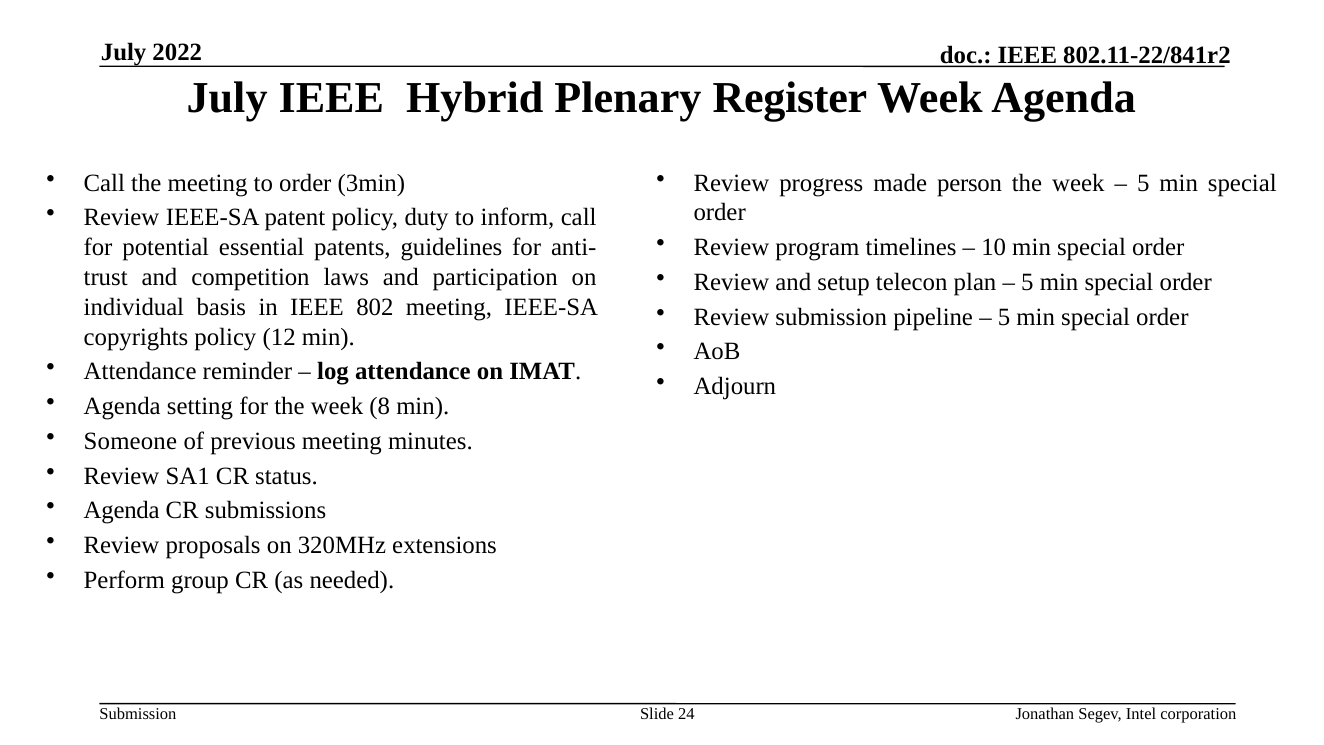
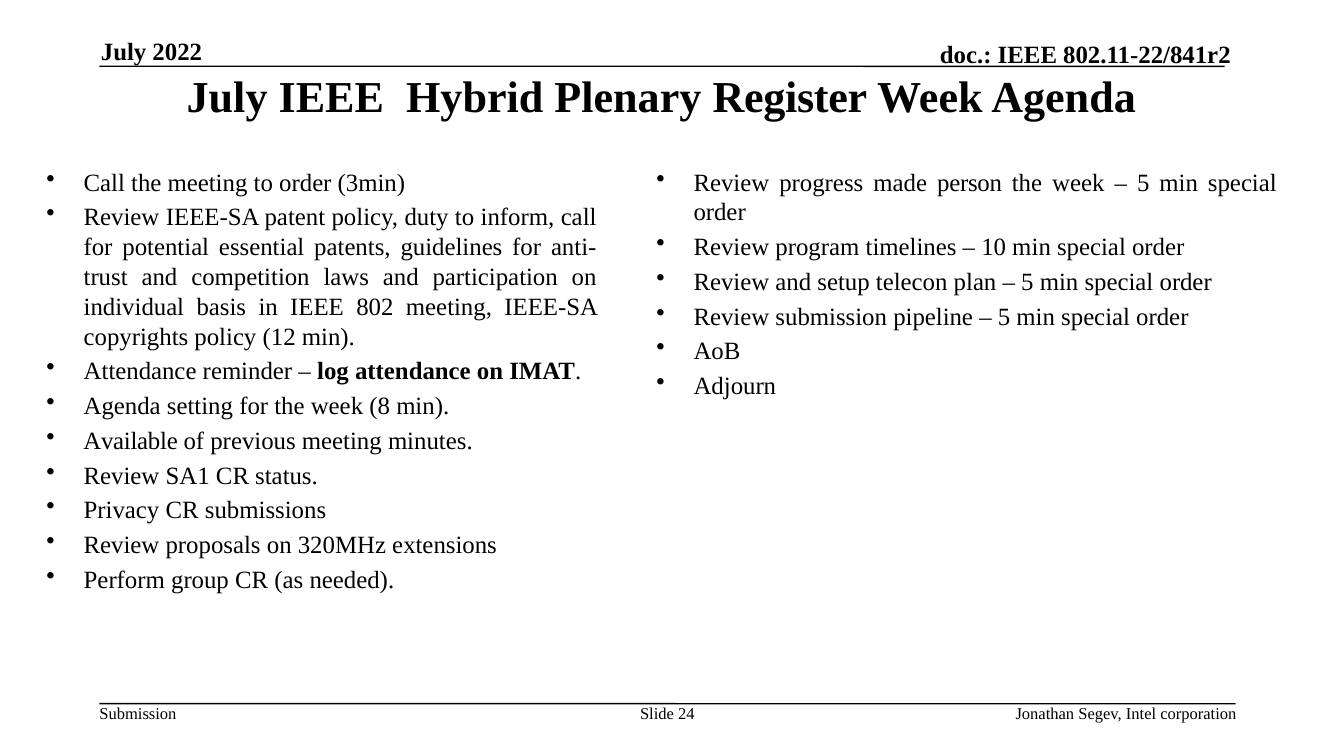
Someone: Someone -> Available
Agenda at (122, 511): Agenda -> Privacy
